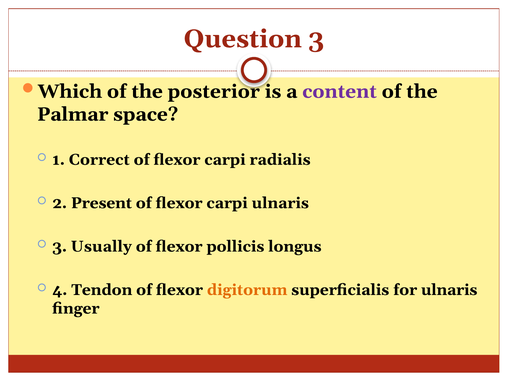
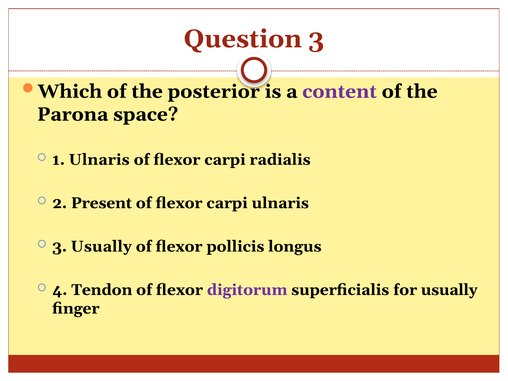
Palmar: Palmar -> Parona
1 Correct: Correct -> Ulnaris
digitorum colour: orange -> purple
for ulnaris: ulnaris -> usually
